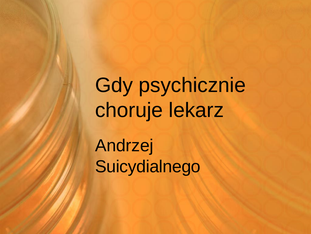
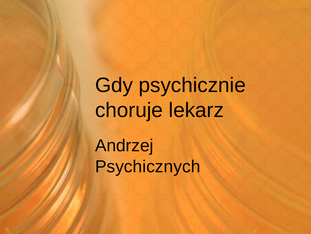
Suicydialnego: Suicydialnego -> Psychicznych
